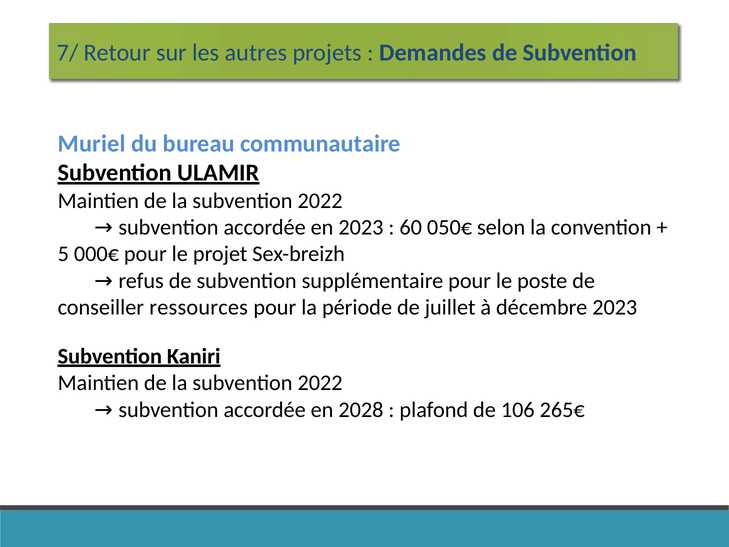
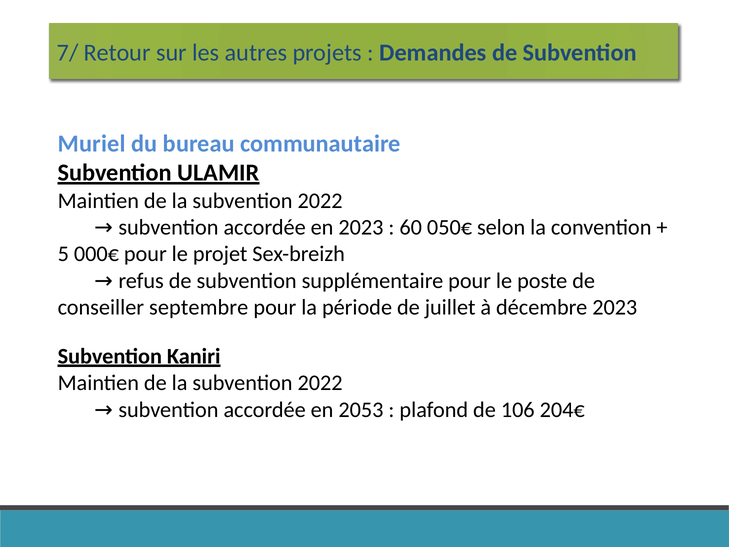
ressources: ressources -> septembre
2028: 2028 -> 2053
265€: 265€ -> 204€
